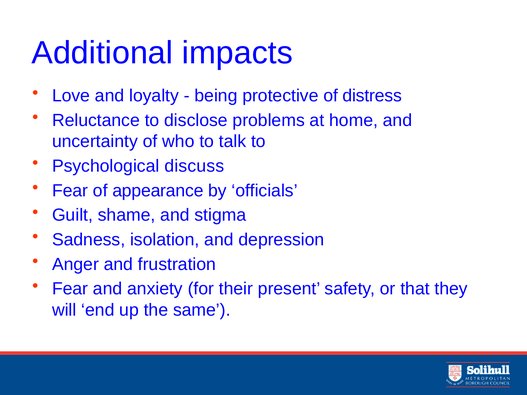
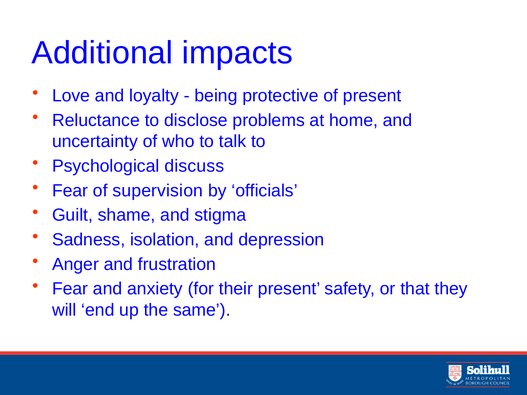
of distress: distress -> present
appearance: appearance -> supervision
